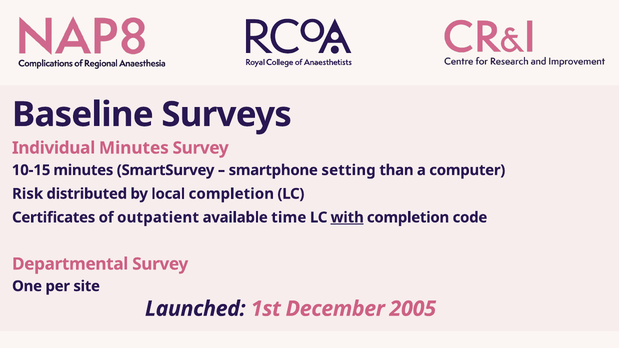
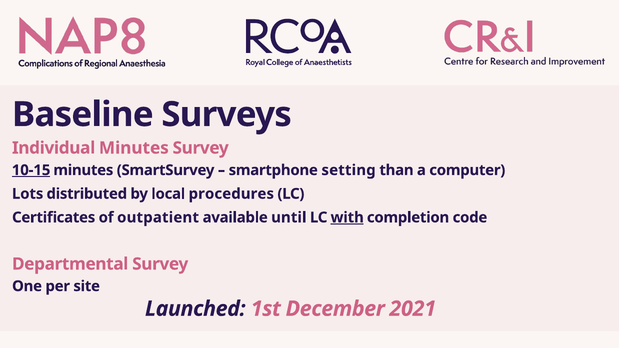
10-15 underline: none -> present
Risk: Risk -> Lots
local completion: completion -> procedures
time: time -> until
2005: 2005 -> 2021
